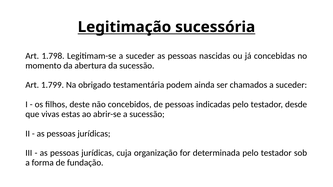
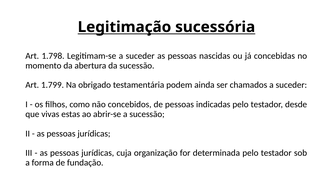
deste: deste -> como
